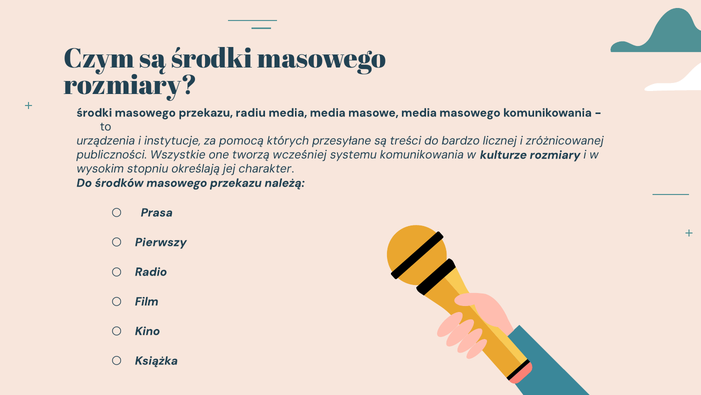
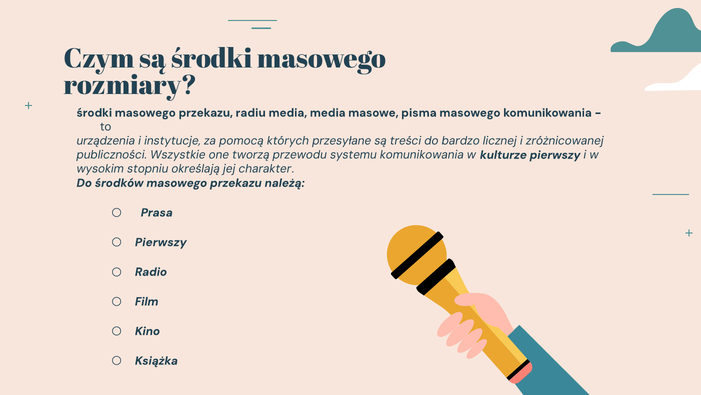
masowe media: media -> pisma
wcześniej: wcześniej -> przewodu
kulturze rozmiary: rozmiary -> pierwszy
